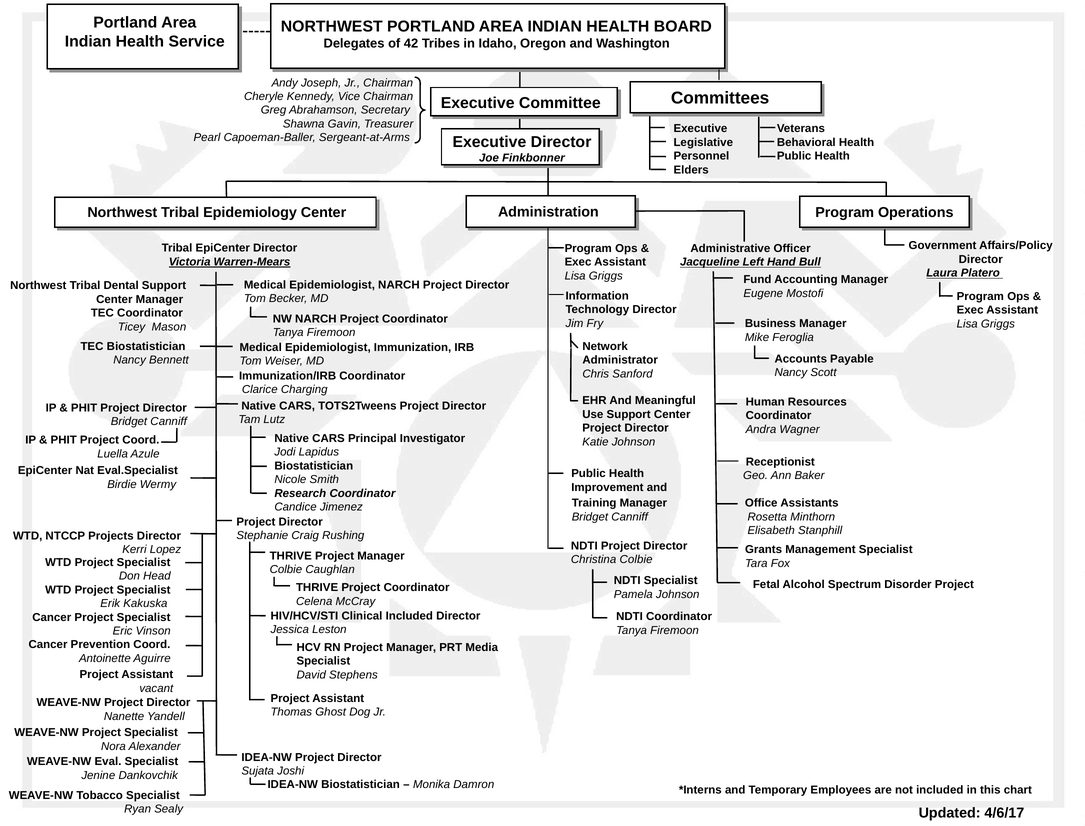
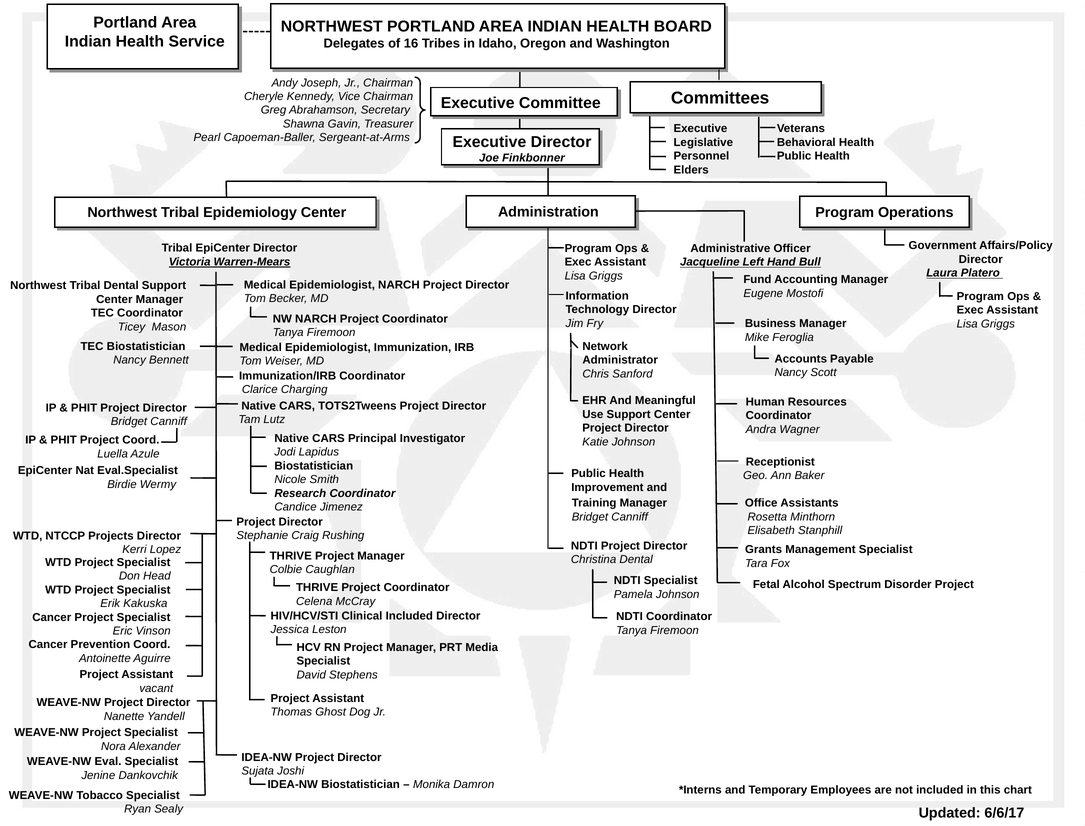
42: 42 -> 16
Christina Colbie: Colbie -> Dental
4/6/17: 4/6/17 -> 6/6/17
